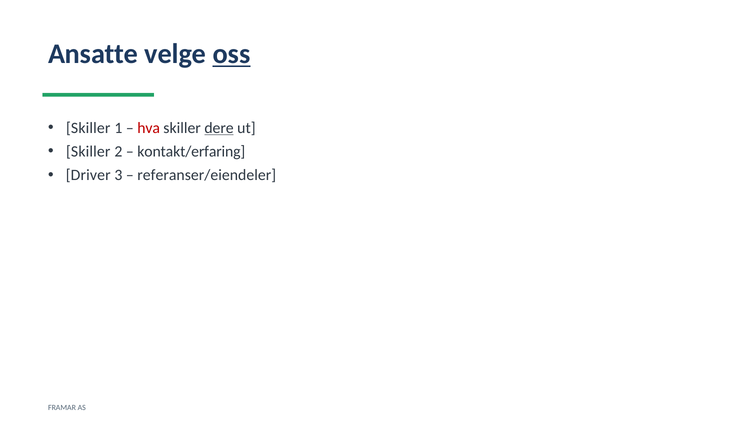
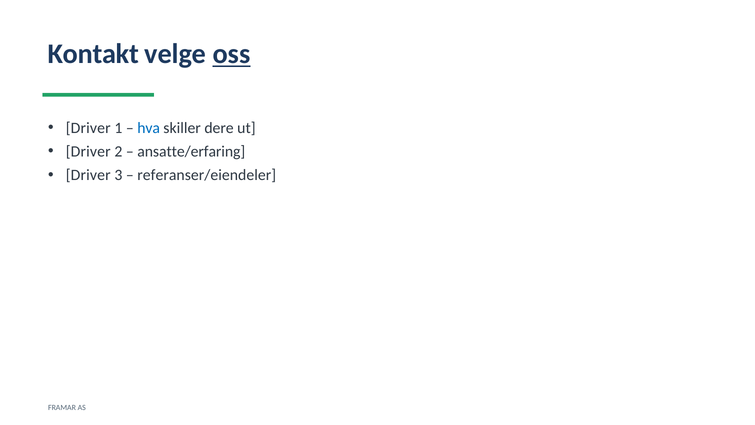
Ansatte: Ansatte -> Kontakt
Skiller at (88, 128): Skiller -> Driver
hva colour: red -> blue
dere underline: present -> none
Skiller at (88, 151): Skiller -> Driver
kontakt/erfaring: kontakt/erfaring -> ansatte/erfaring
